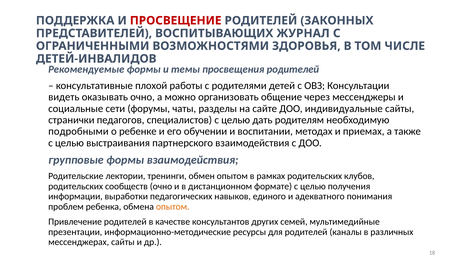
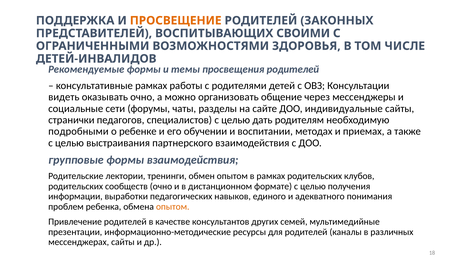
ПРОСВЕЩЕНИЕ colour: red -> orange
ЖУРНАЛ: ЖУРНАЛ -> СВОИМИ
консультативные плохой: плохой -> рамках
